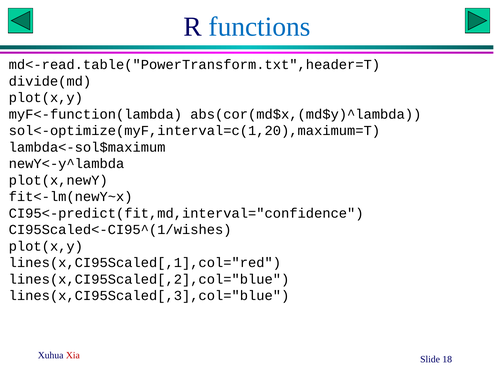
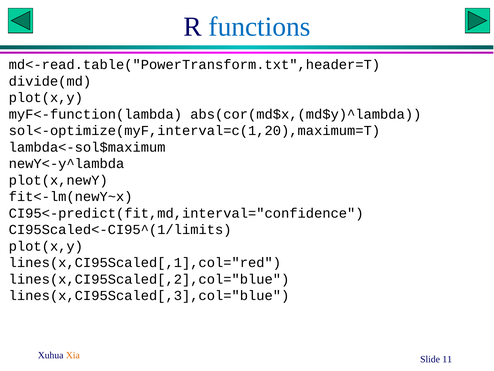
CI95Scaled<-CI95^(1/wishes: CI95Scaled<-CI95^(1/wishes -> CI95Scaled<-CI95^(1/limits
Xia colour: red -> orange
18: 18 -> 11
